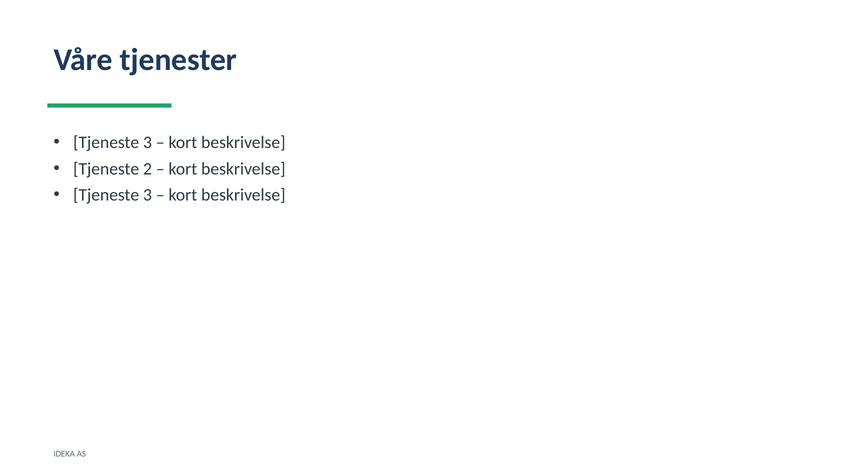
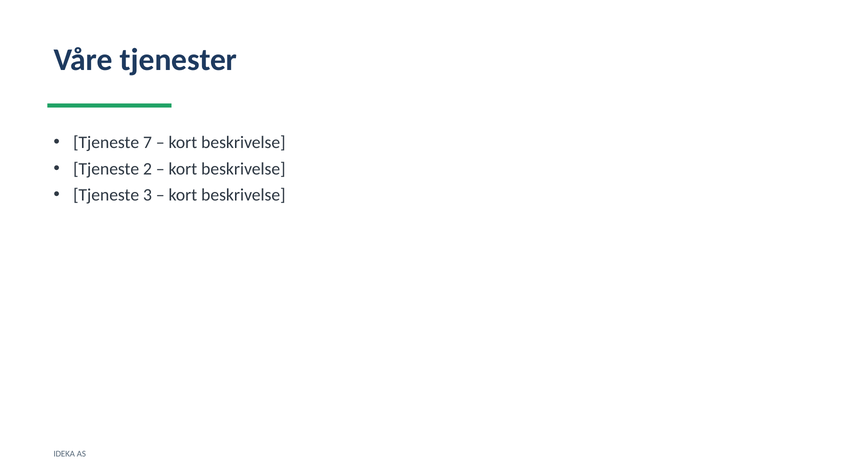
3 at (147, 142): 3 -> 7
